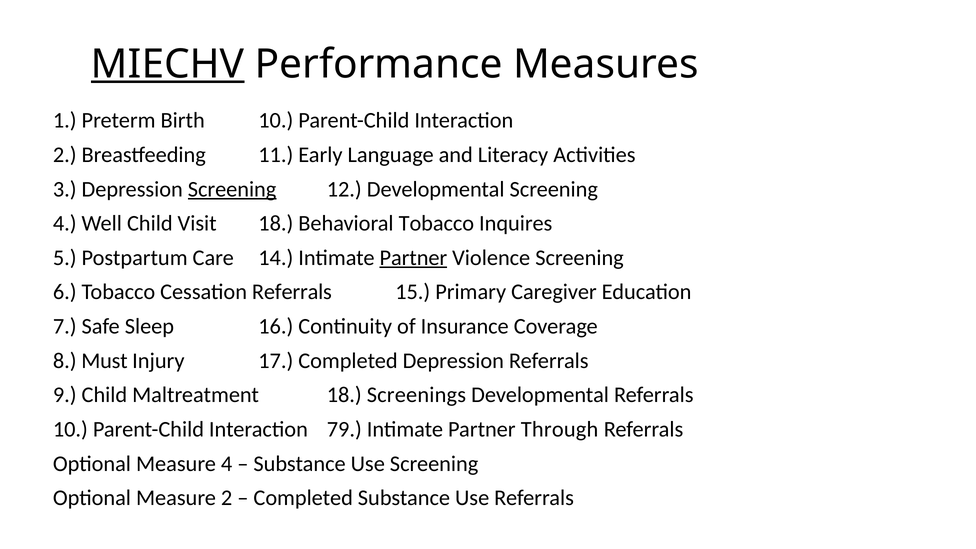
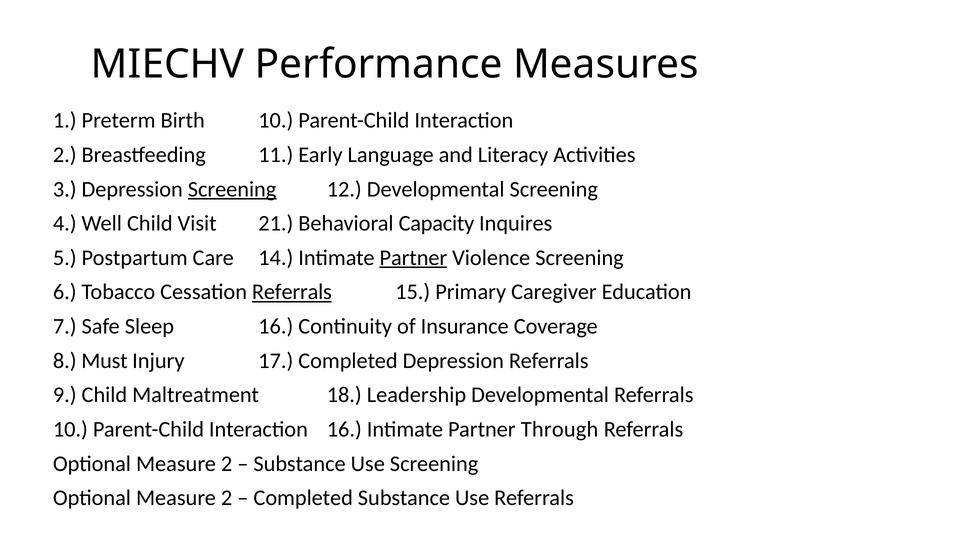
MIECHV underline: present -> none
Visit 18: 18 -> 21
Behavioral Tobacco: Tobacco -> Capacity
Referrals at (292, 292) underline: none -> present
Screenings: Screenings -> Leadership
Interaction 79: 79 -> 16
4 at (227, 464): 4 -> 2
